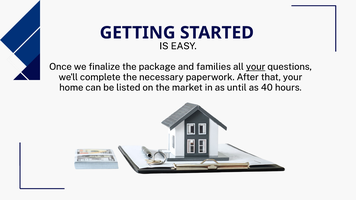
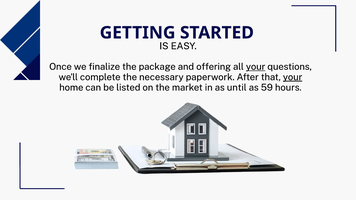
families: families -> offering
your at (293, 77) underline: none -> present
40: 40 -> 59
